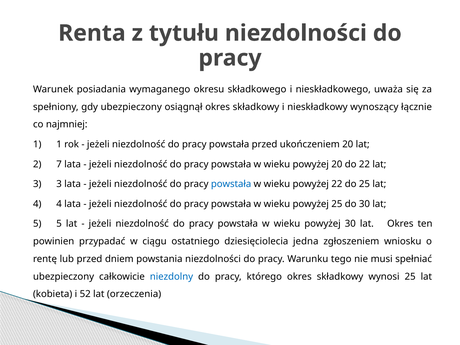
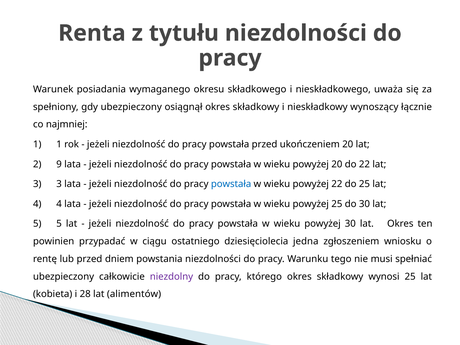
7: 7 -> 9
niezdolny colour: blue -> purple
52: 52 -> 28
orzeczenia: orzeczenia -> alimentów
